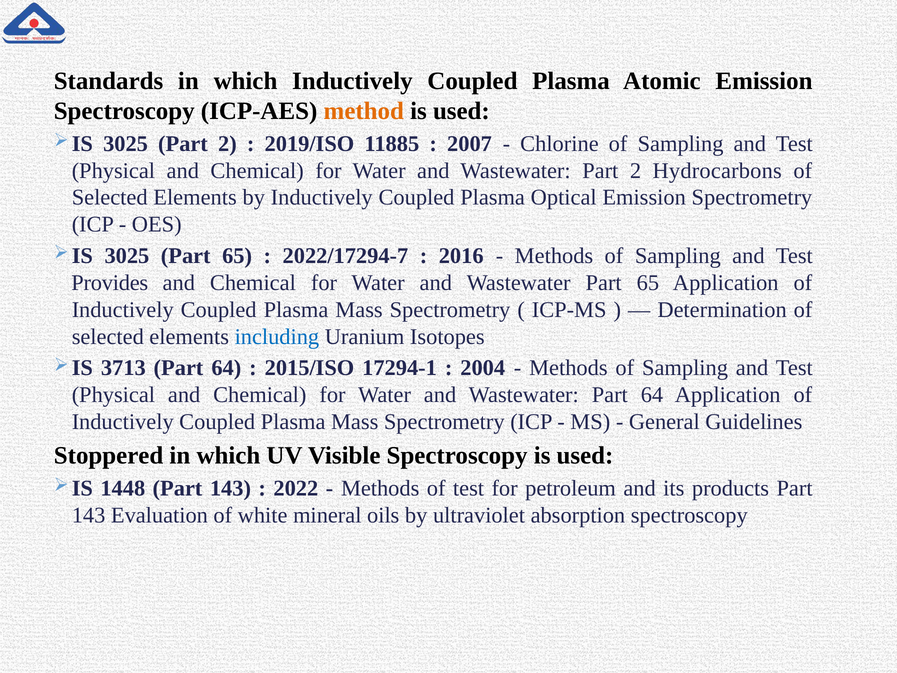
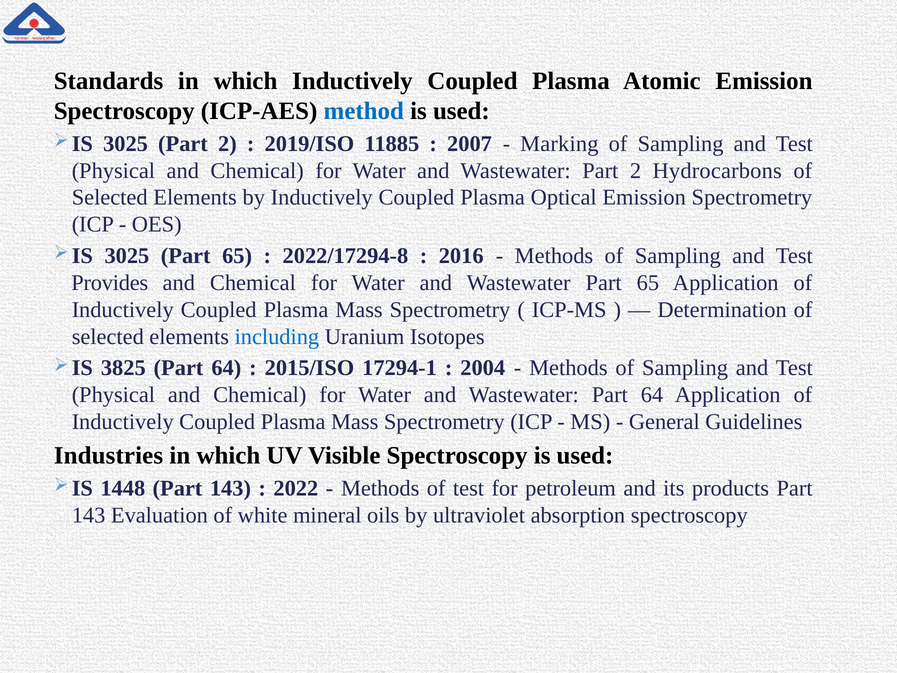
method colour: orange -> blue
Chlorine: Chlorine -> Marking
2022/17294-7: 2022/17294-7 -> 2022/17294-8
3713: 3713 -> 3825
Stoppered: Stoppered -> Industries
